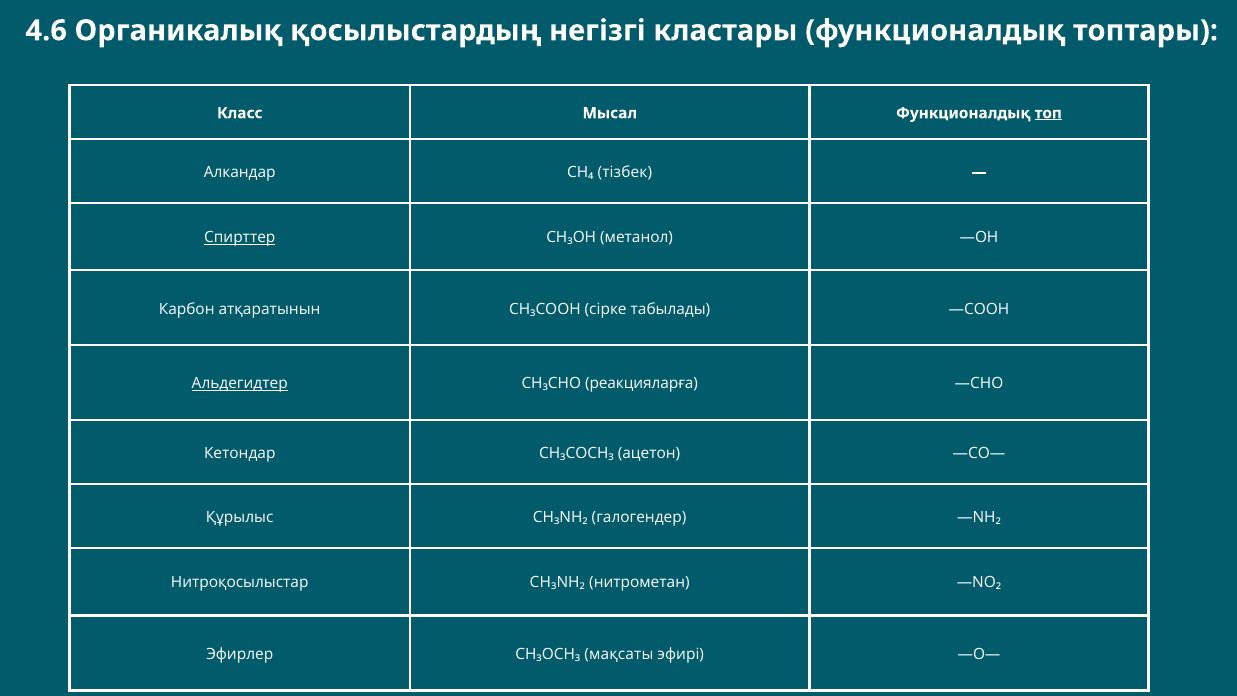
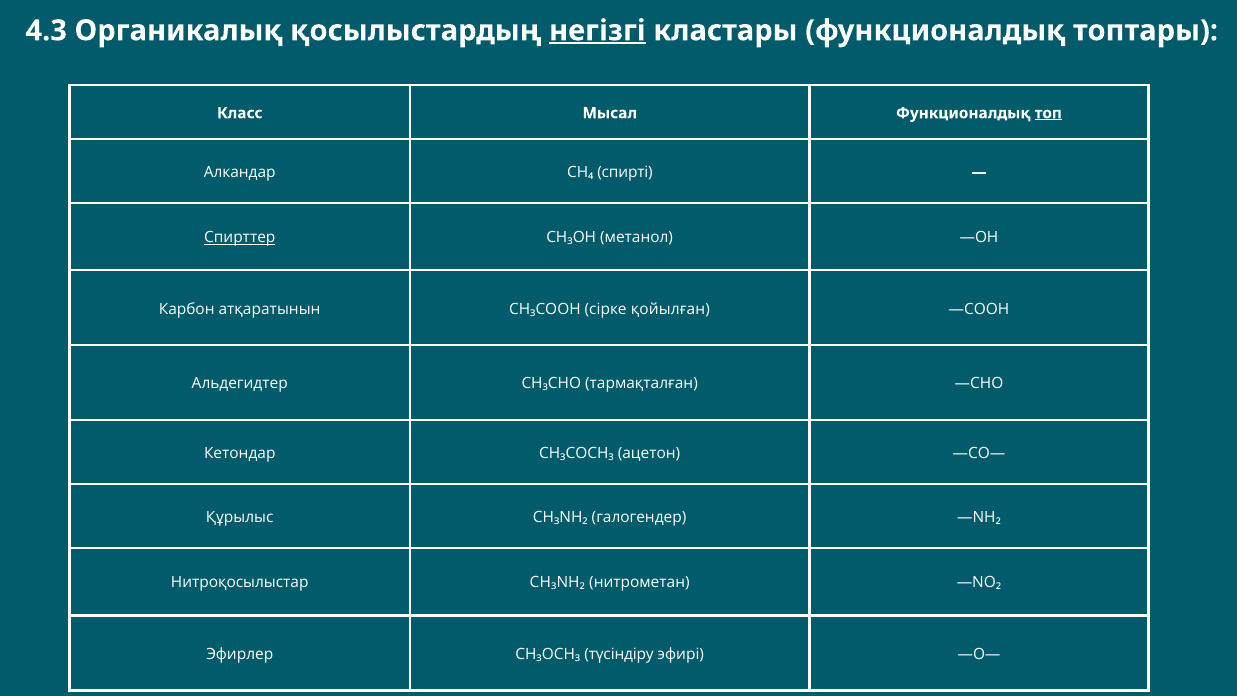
4.6: 4.6 -> 4.3
негізгі underline: none -> present
тізбек: тізбек -> спирті
табылады: табылады -> қойылған
Альдегидтер underline: present -> none
реакцияларға: реакцияларға -> тармақталған
мақсаты: мақсаты -> түсіндіру
